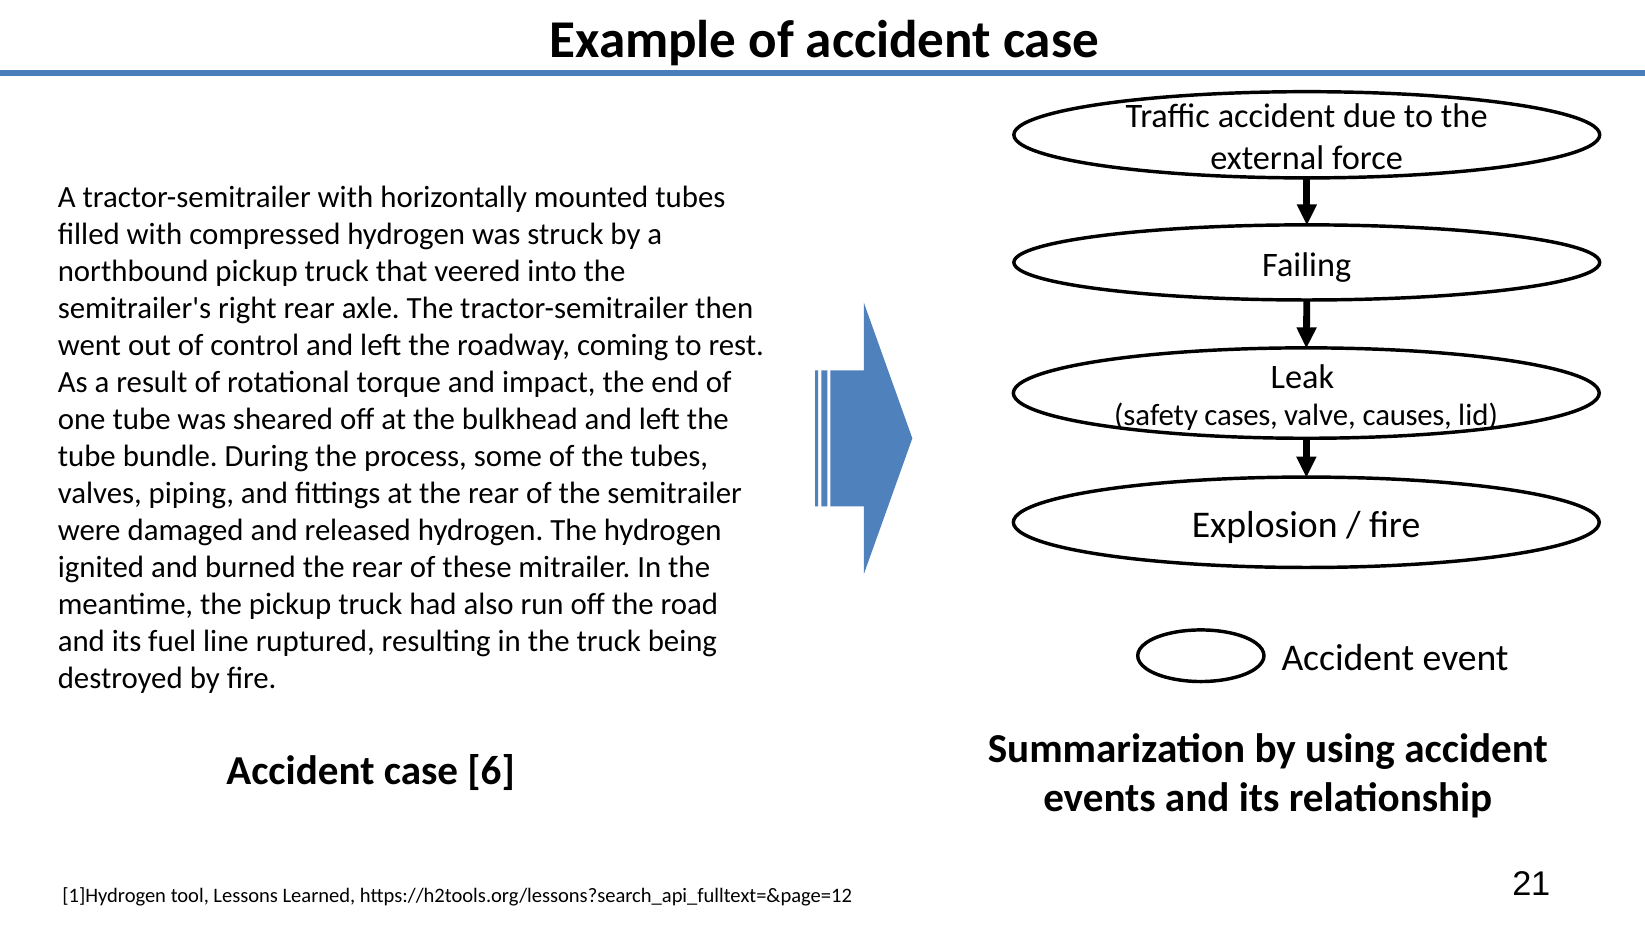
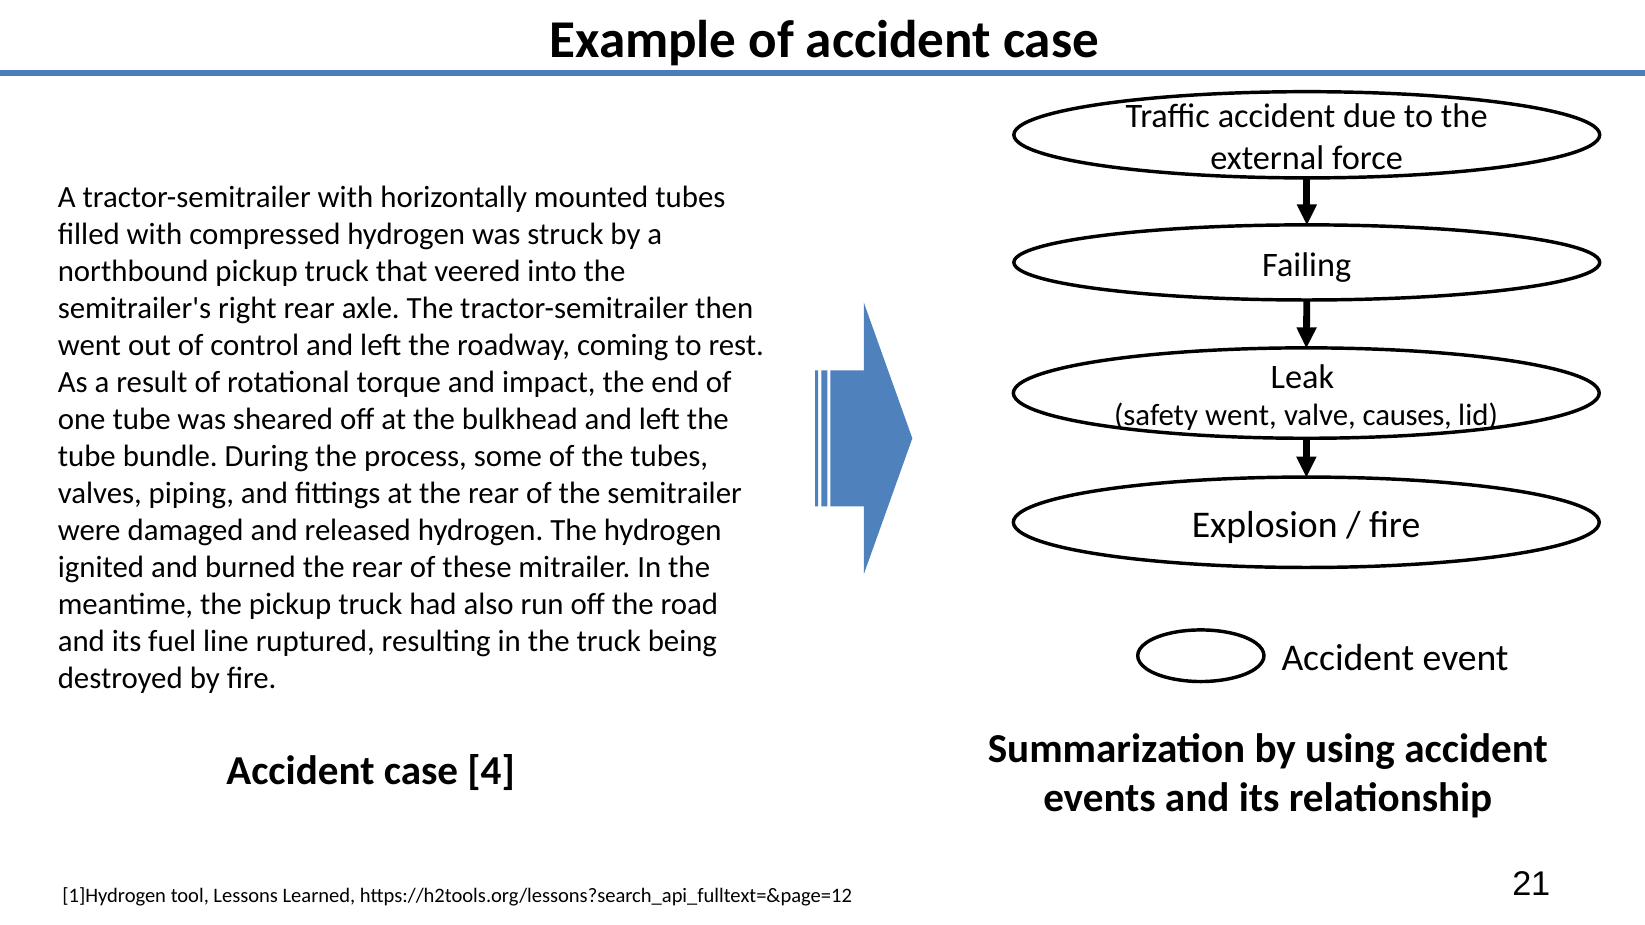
safety cases: cases -> went
6: 6 -> 4
